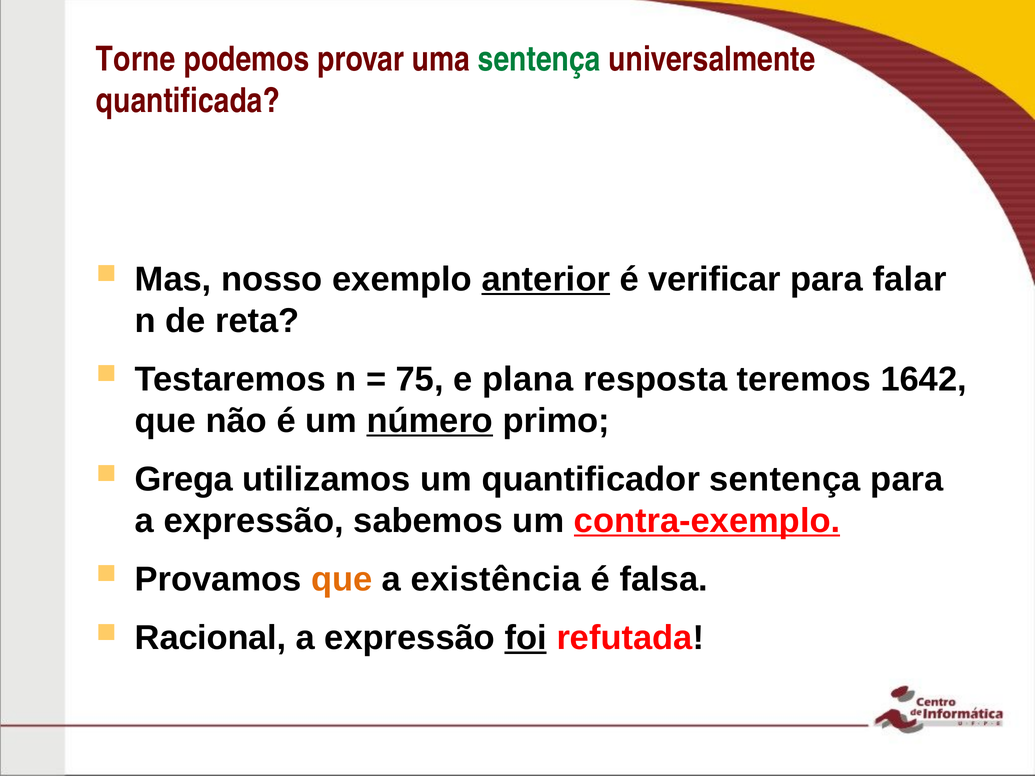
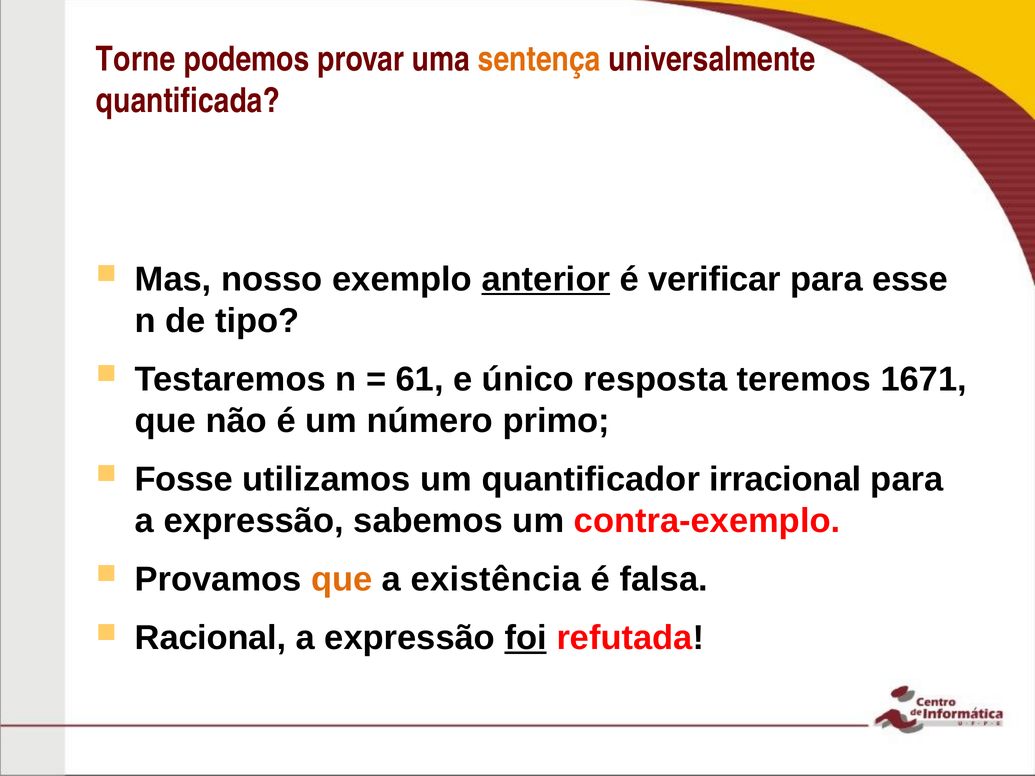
sentença at (539, 60) colour: green -> orange
falar: falar -> esse
reta: reta -> tipo
75: 75 -> 61
plana: plana -> único
1642: 1642 -> 1671
número underline: present -> none
Grega: Grega -> Fosse
quantificador sentença: sentença -> irracional
contra-exemplo underline: present -> none
